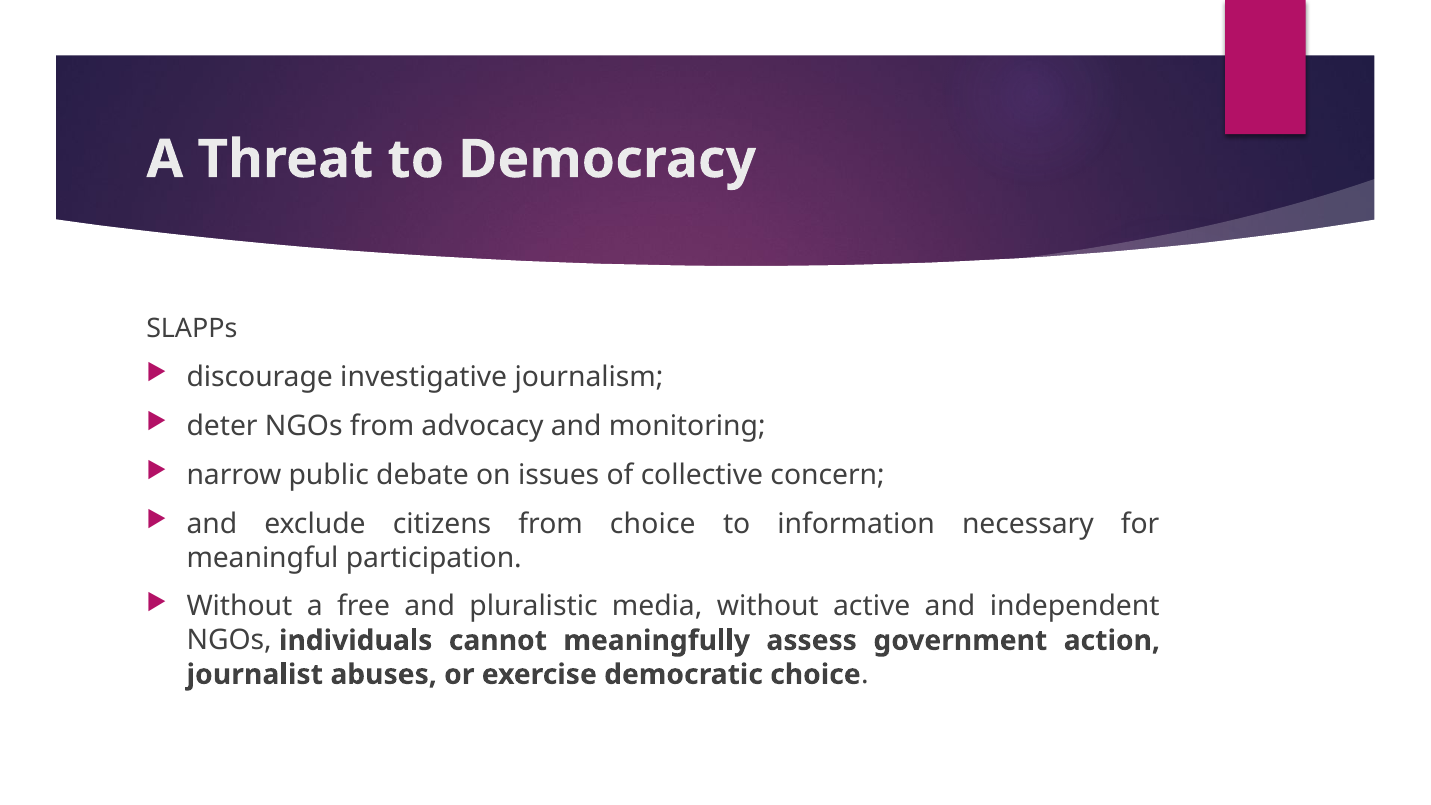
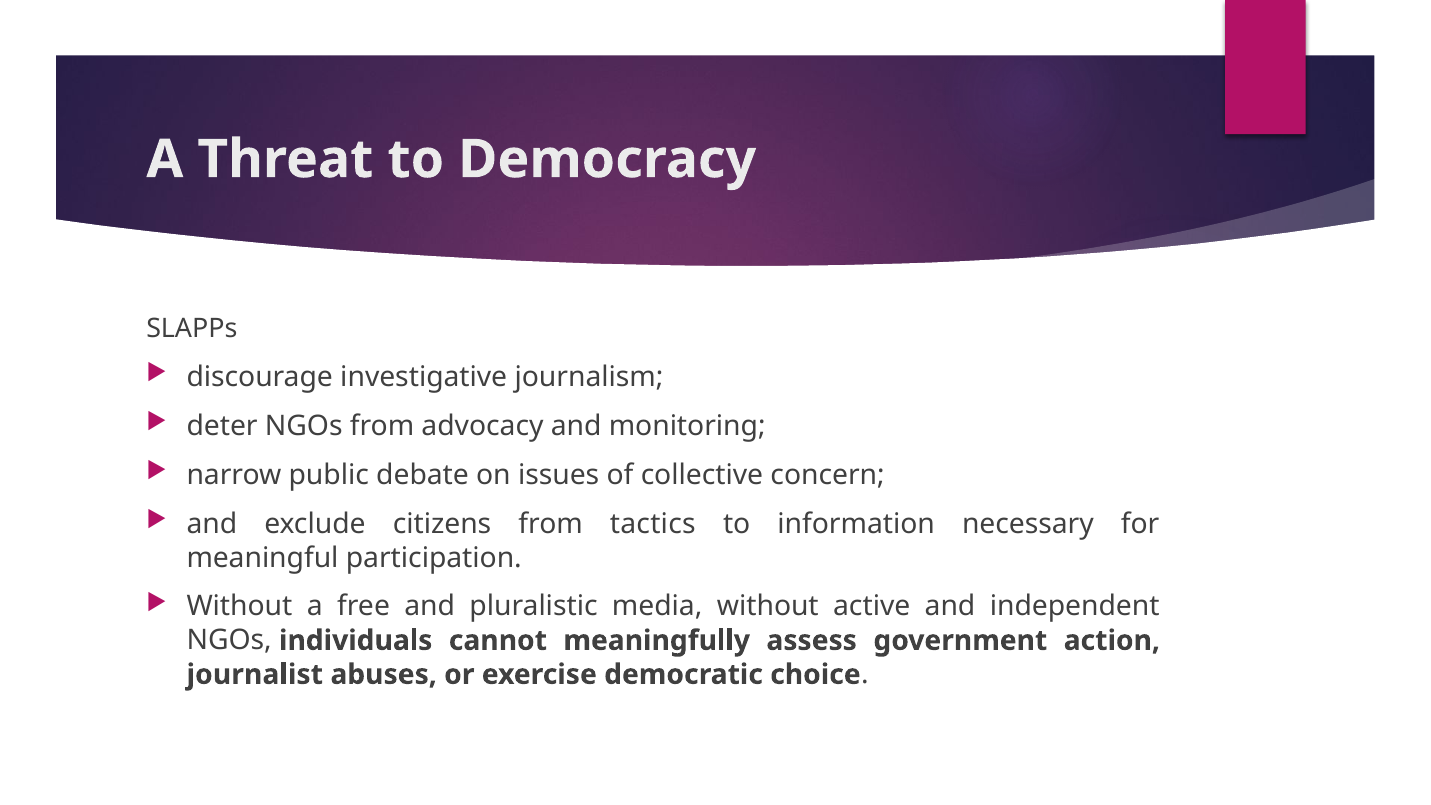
from choice: choice -> tactics
